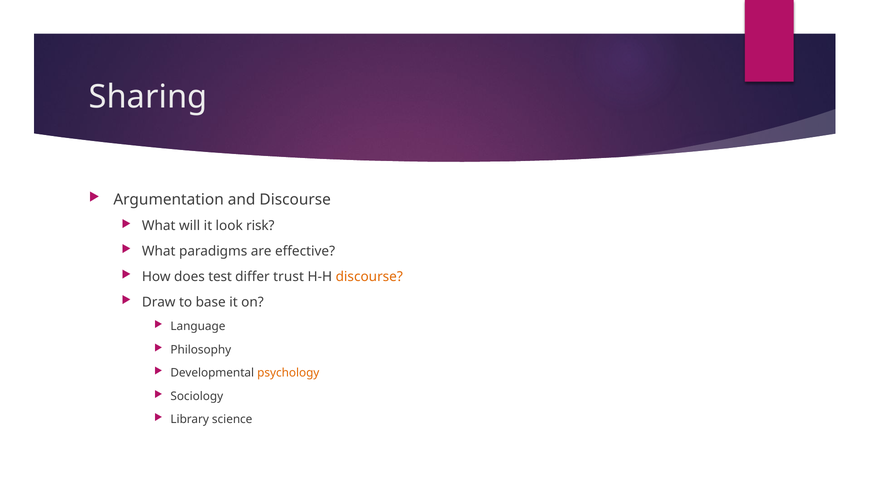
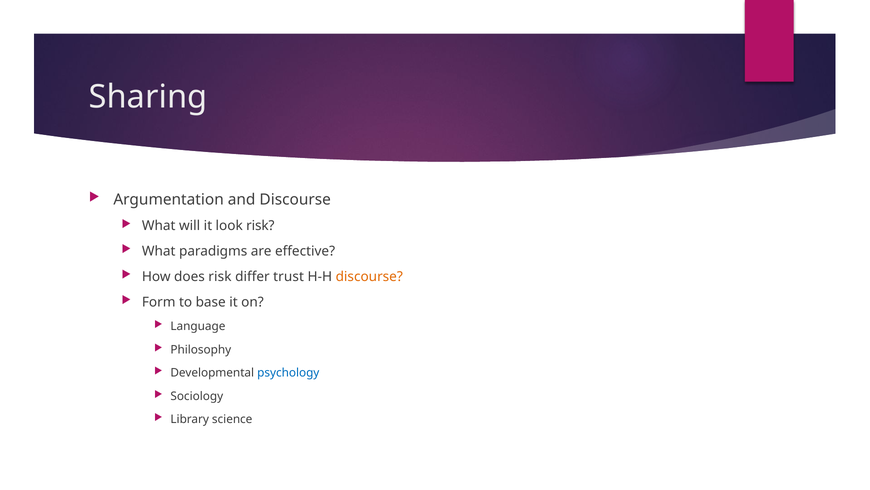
does test: test -> risk
Draw: Draw -> Form
psychology colour: orange -> blue
